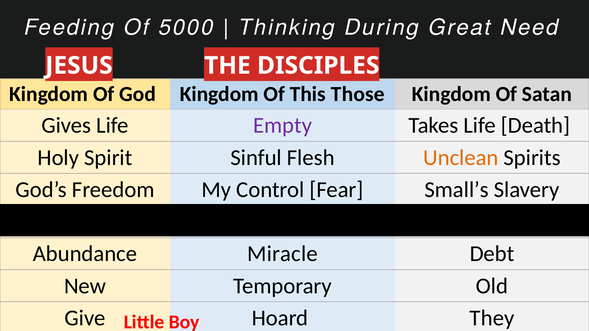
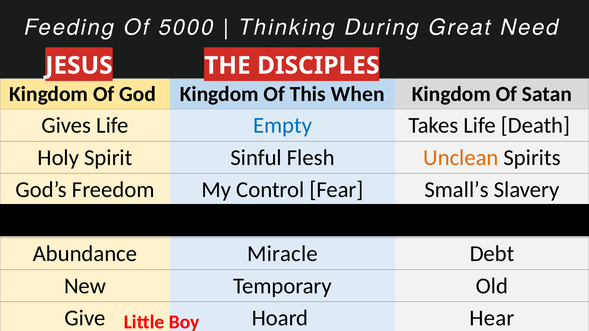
Those: Those -> When
Empty colour: purple -> blue
They: They -> Hear
